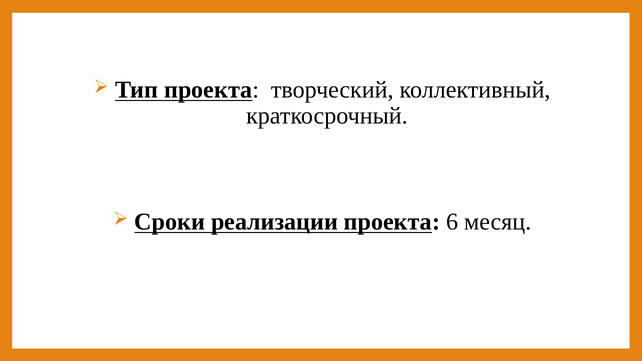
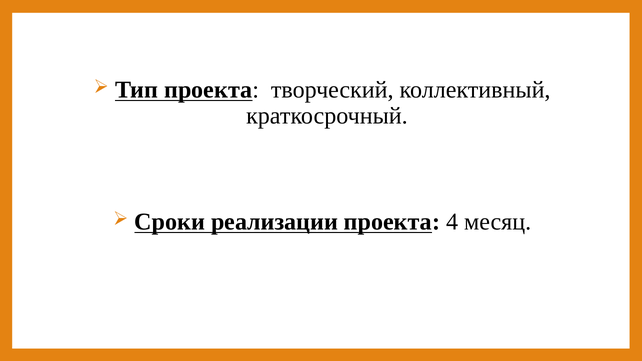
6: 6 -> 4
